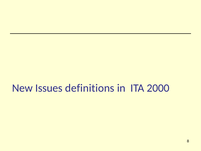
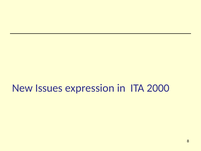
definitions: definitions -> expression
